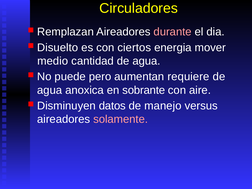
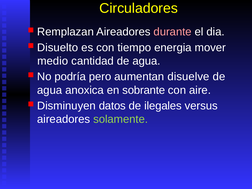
ciertos: ciertos -> tiempo
puede: puede -> podría
requiere: requiere -> disuelve
manejo: manejo -> ilegales
solamente colour: pink -> light green
